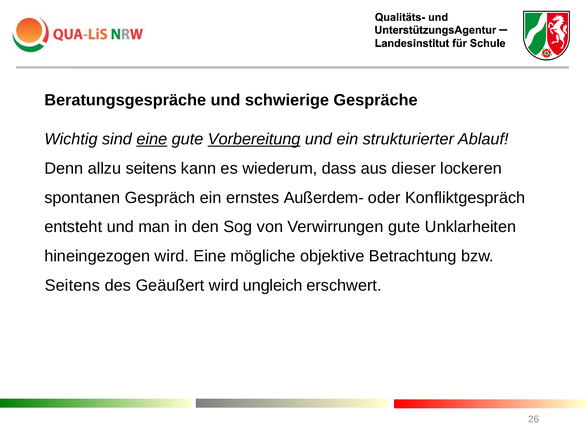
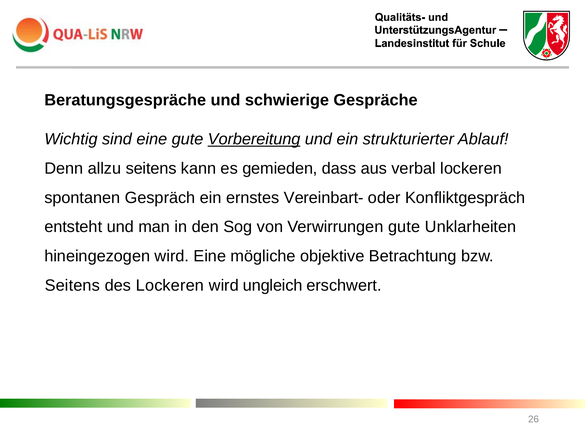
eine at (152, 139) underline: present -> none
wiederum: wiederum -> gemieden
dieser: dieser -> verbal
Außerdem-: Außerdem- -> Vereinbart-
des Geäußert: Geäußert -> Lockeren
